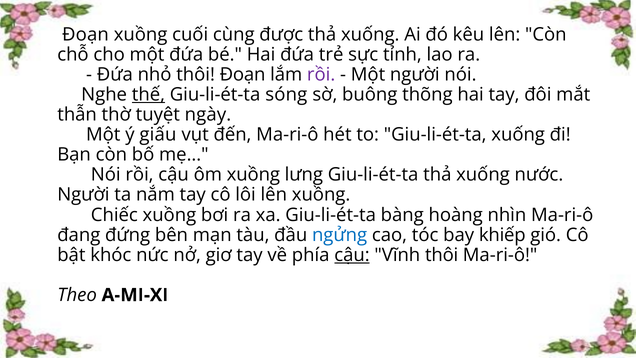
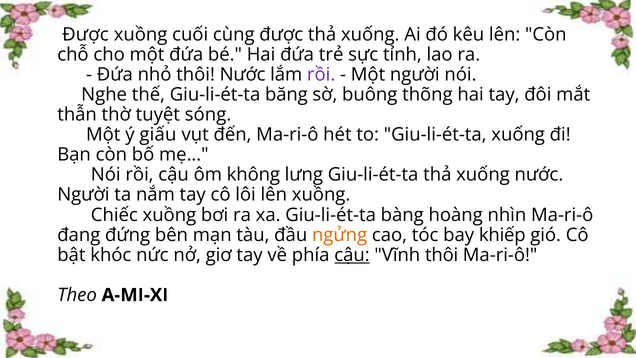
Đoạn at (85, 34): Đoạn -> Được
thôi Đoạn: Đoạn -> Nước
thế underline: present -> none
sóng: sóng -> băng
ngày: ngày -> sóng
ôm xuồng: xuồng -> không
ngửng colour: blue -> orange
